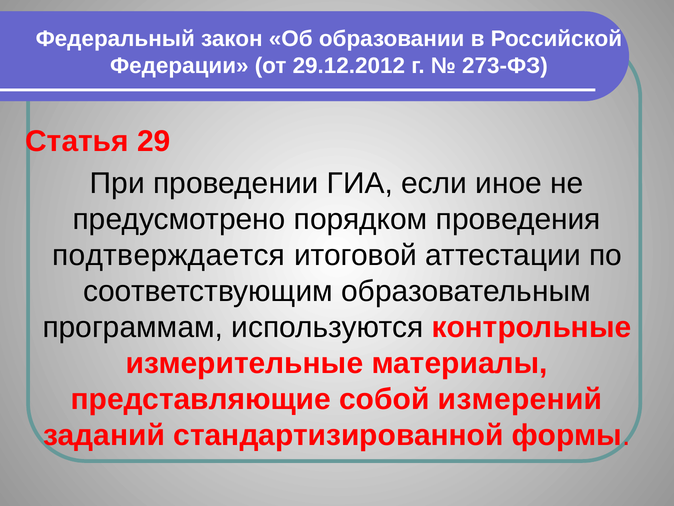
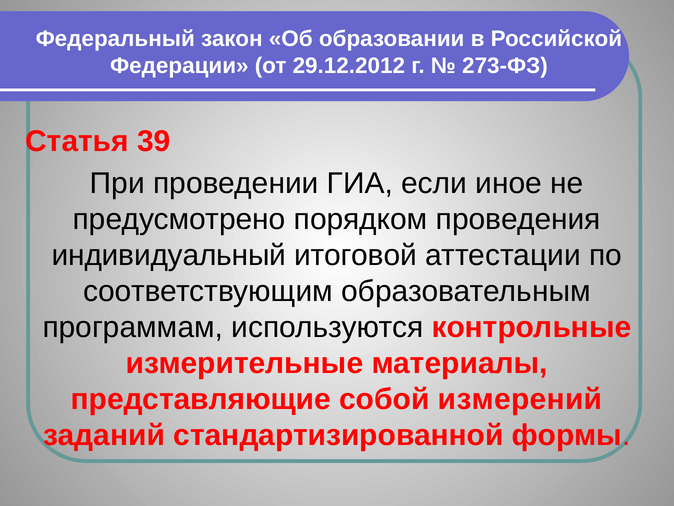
29: 29 -> 39
подтверждается: подтверждается -> индивидуальный
